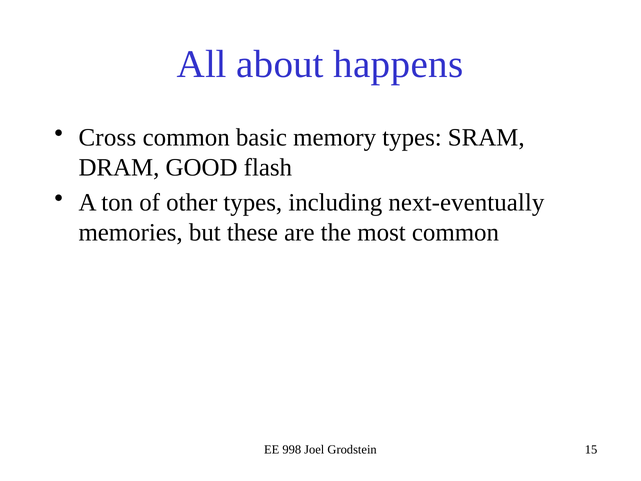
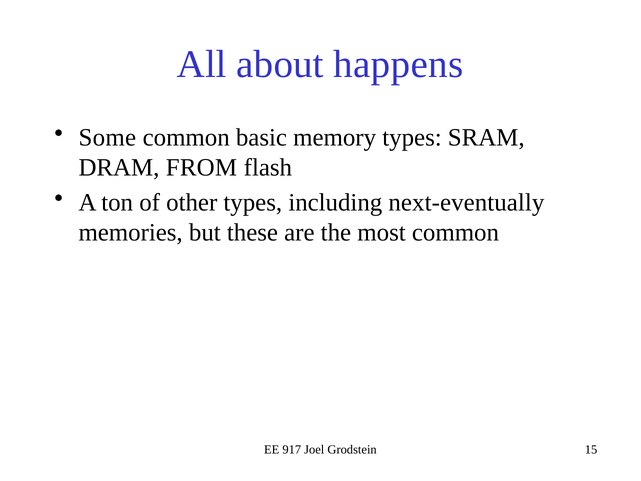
Cross: Cross -> Some
GOOD: GOOD -> FROM
998: 998 -> 917
